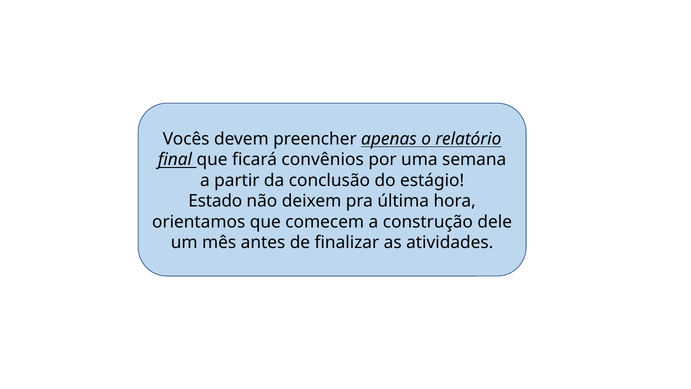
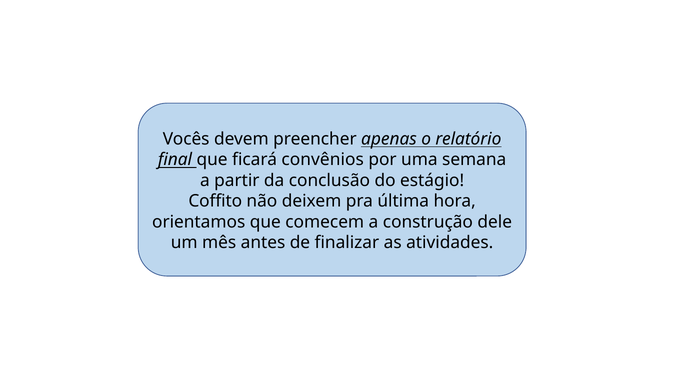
Estado: Estado -> Coffito
